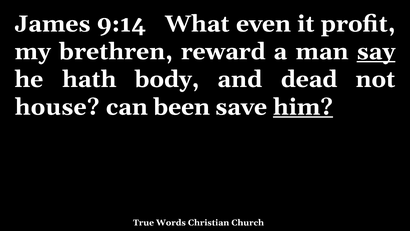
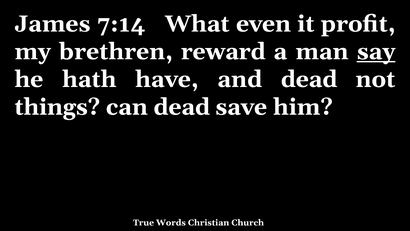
9:14: 9:14 -> 7:14
body: body -> have
house: house -> things
can been: been -> dead
him underline: present -> none
